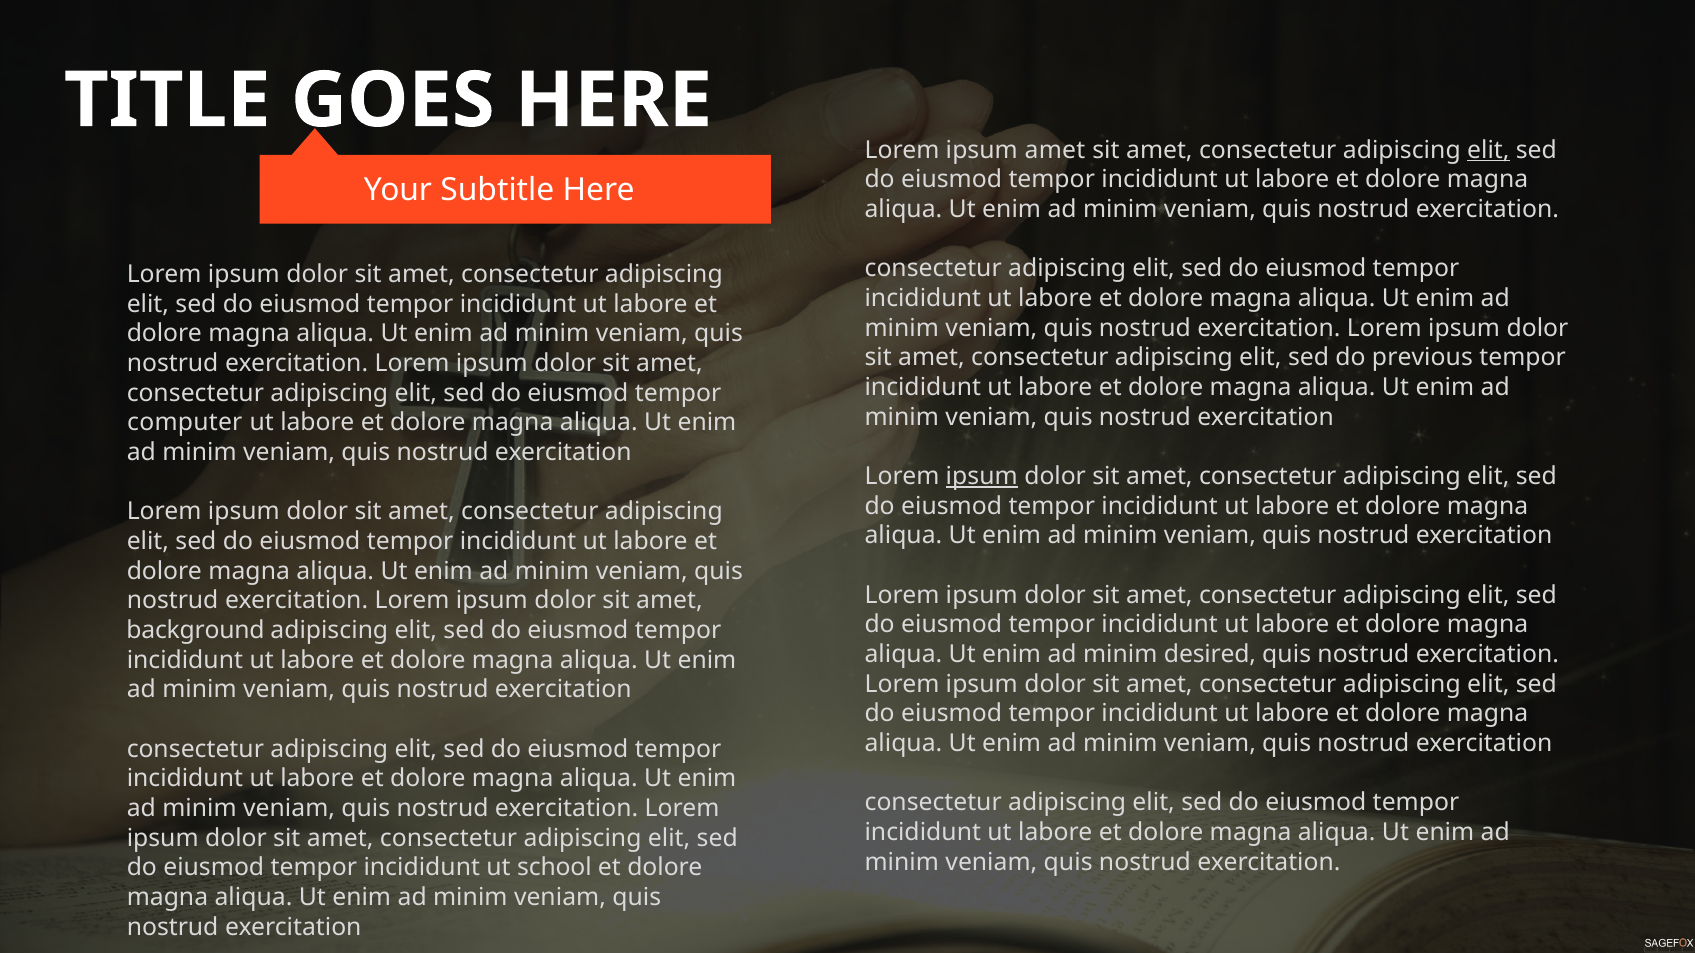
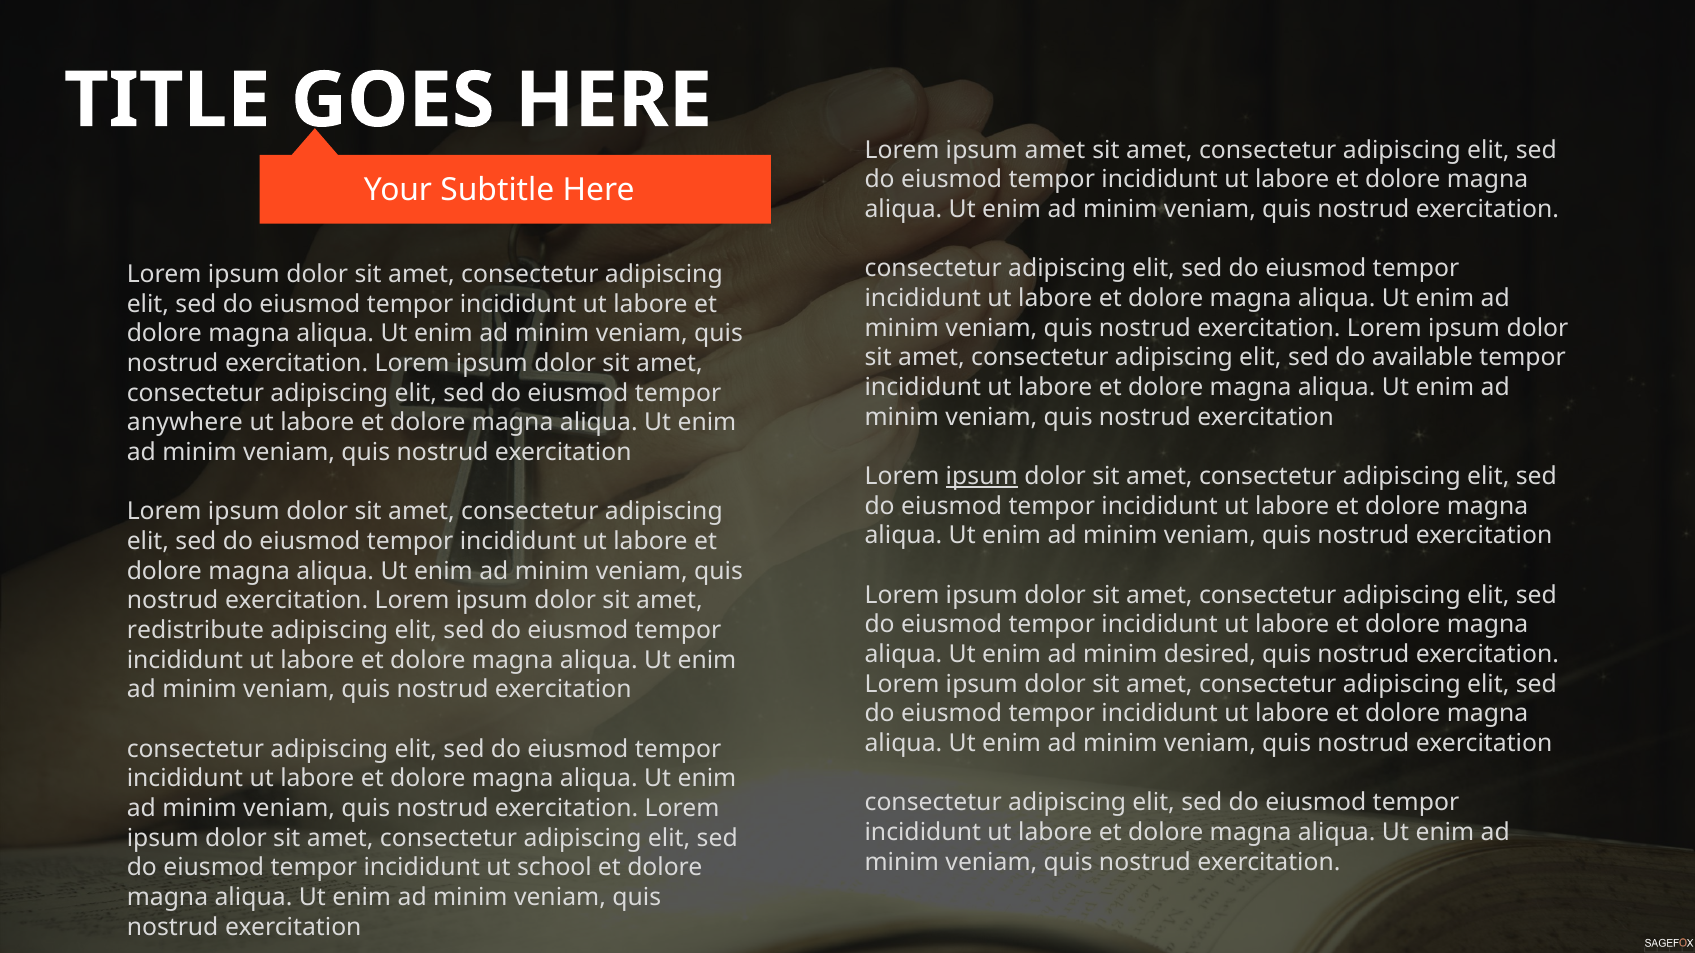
elit at (1488, 150) underline: present -> none
previous: previous -> available
computer: computer -> anywhere
background: background -> redistribute
